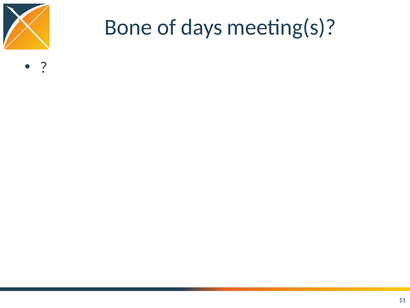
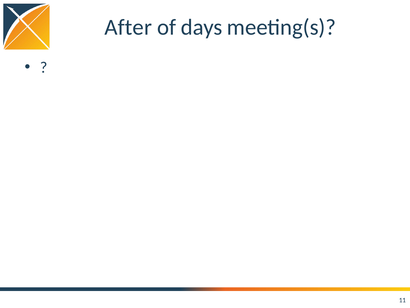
Bone: Bone -> After
